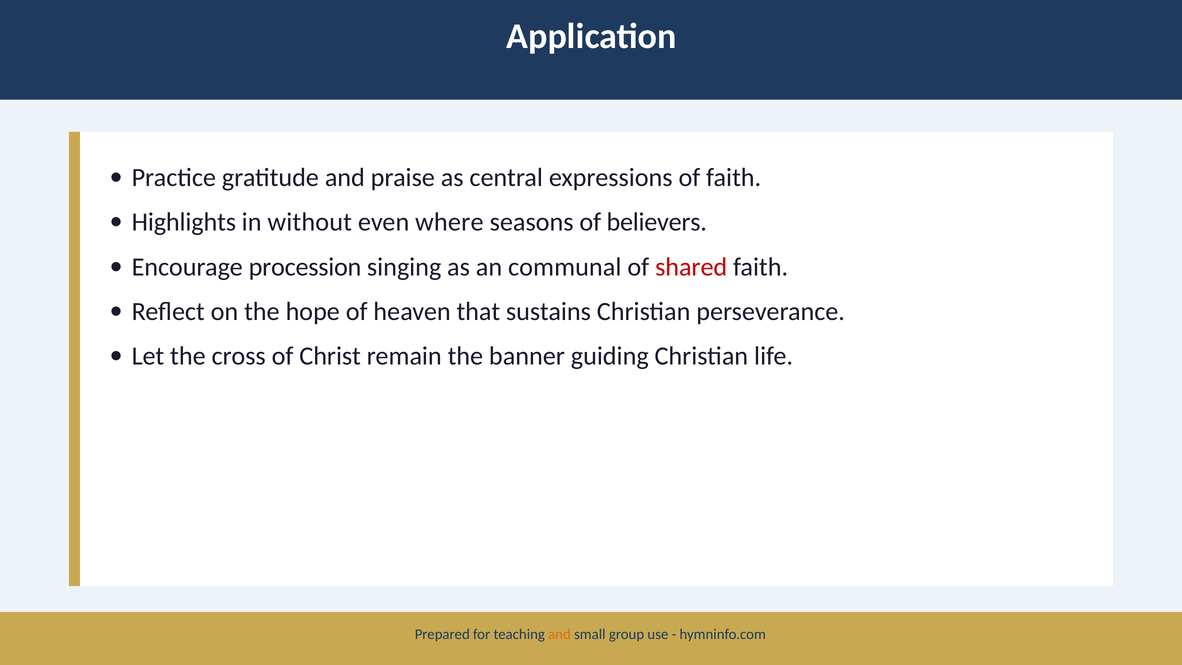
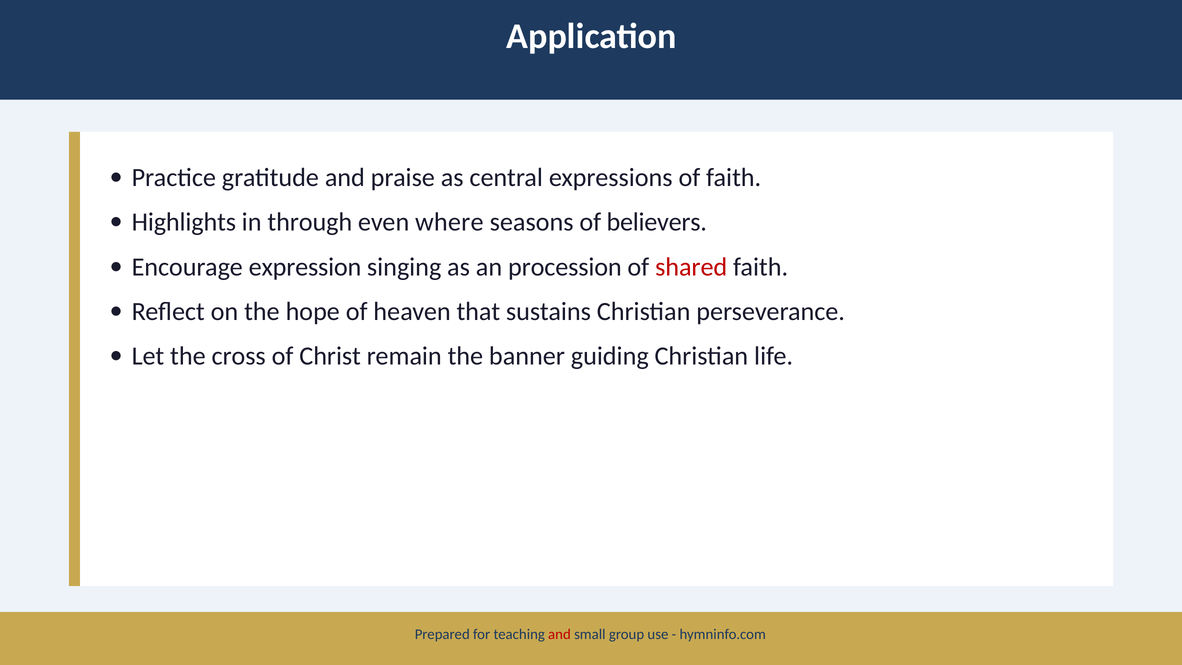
without: without -> through
procession: procession -> expression
communal: communal -> procession
and at (559, 634) colour: orange -> red
